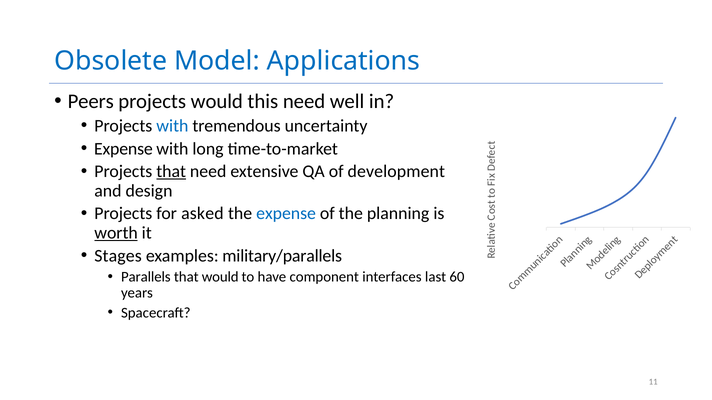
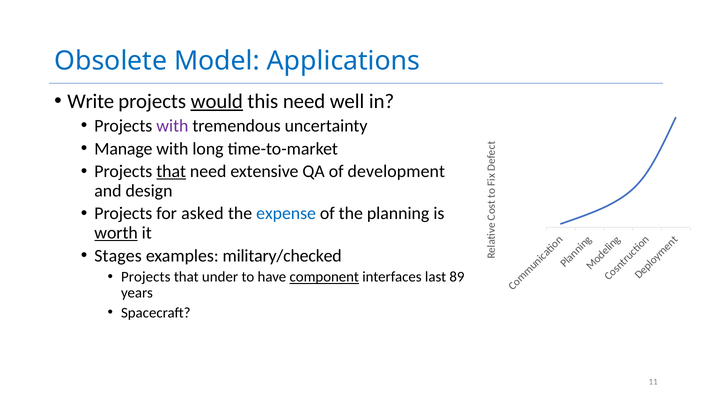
Peers: Peers -> Write
would at (217, 101) underline: none -> present
with at (172, 126) colour: blue -> purple
Expense at (123, 149): Expense -> Manage
military/parallels: military/parallels -> military/checked
Parallels at (146, 277): Parallels -> Projects
that would: would -> under
component underline: none -> present
60: 60 -> 89
